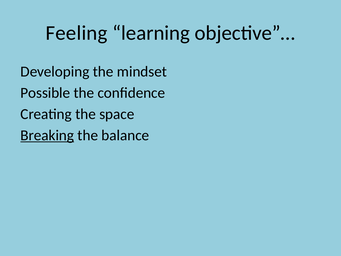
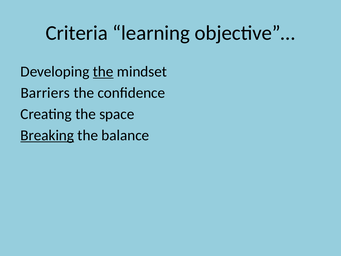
Feeling: Feeling -> Criteria
the at (103, 72) underline: none -> present
Possible: Possible -> Barriers
